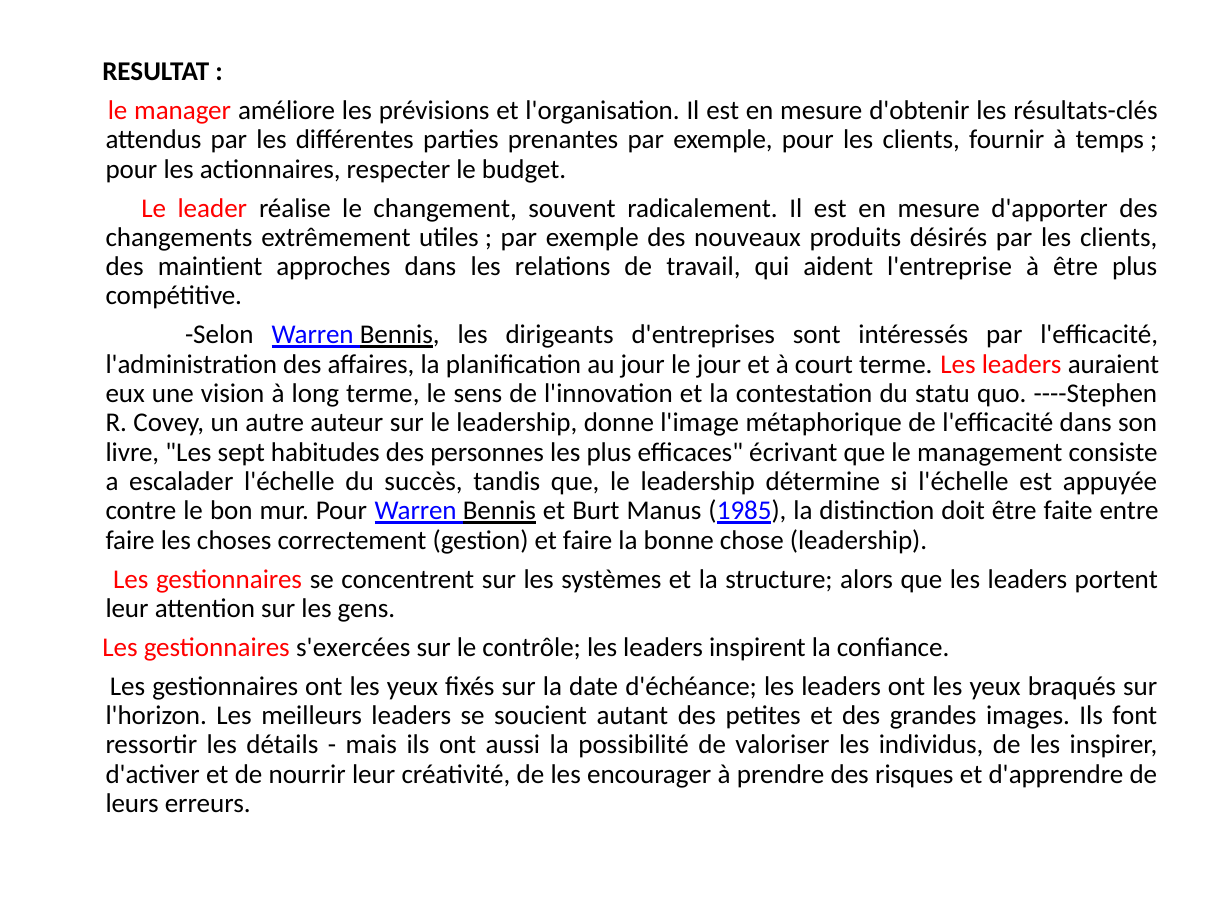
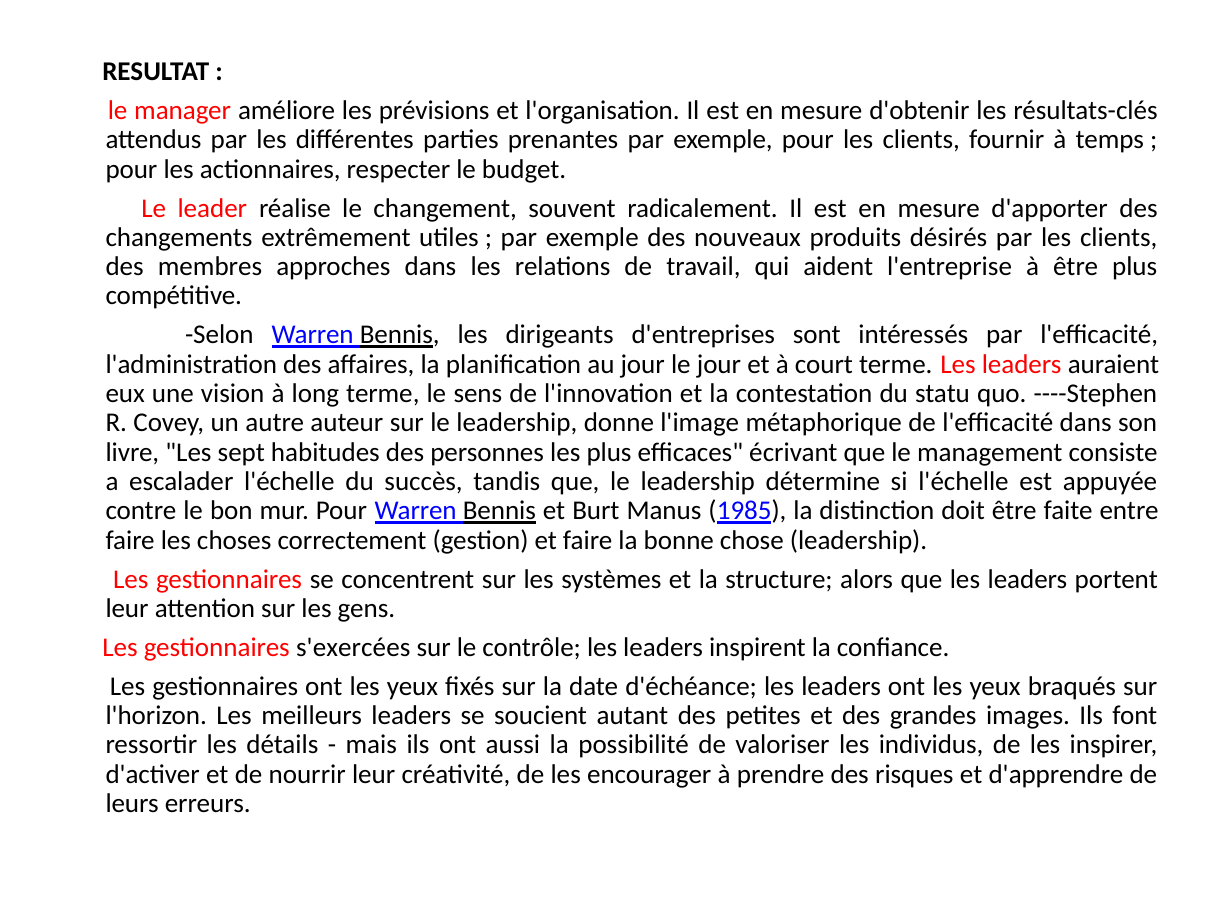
maintient: maintient -> membres
